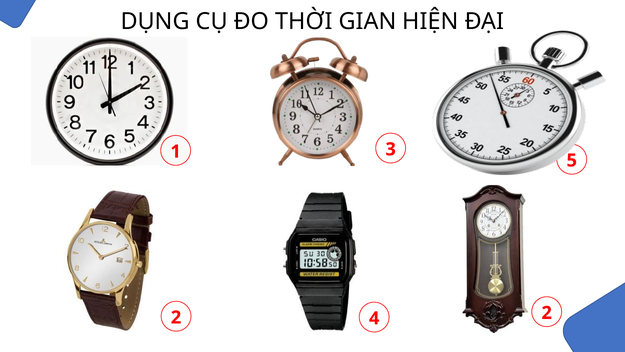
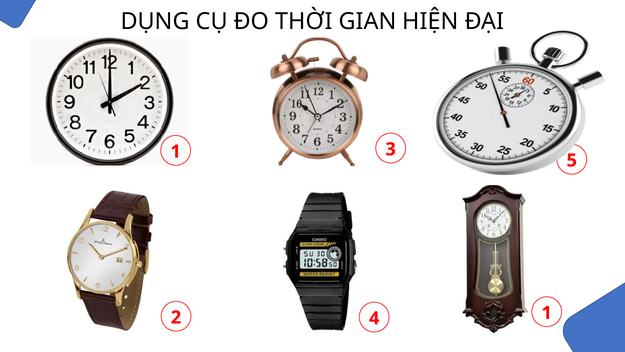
4 2: 2 -> 1
